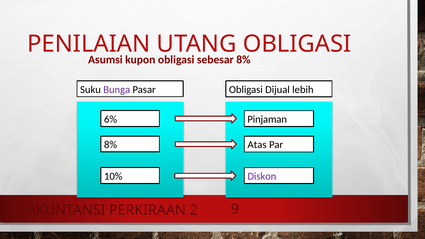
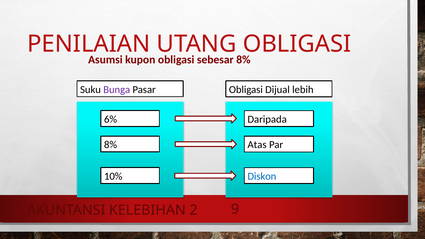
Pinjaman: Pinjaman -> Daripada
Diskon colour: purple -> blue
PERKIRAAN: PERKIRAAN -> KELEBIHAN
